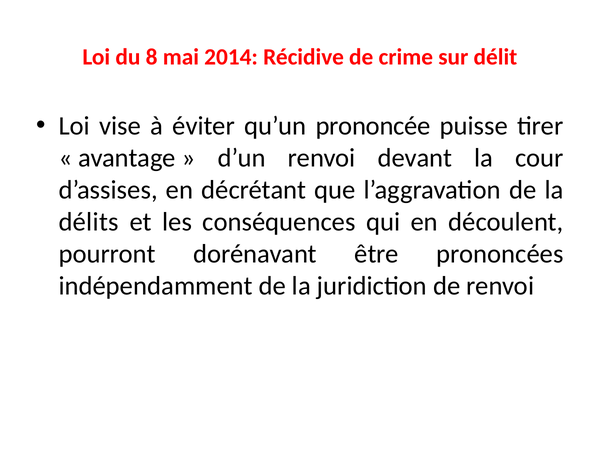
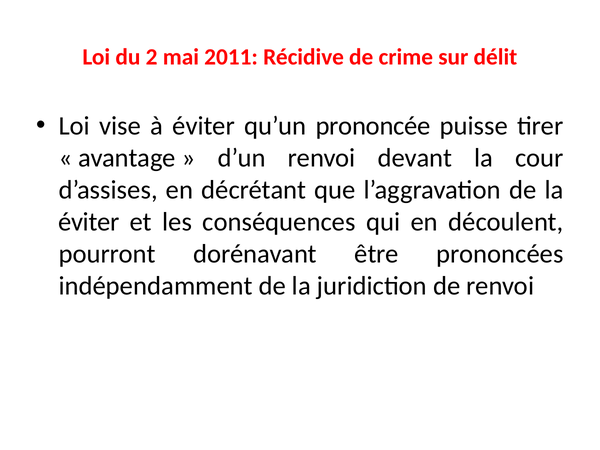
8: 8 -> 2
2014: 2014 -> 2011
délits at (89, 222): délits -> éviter
